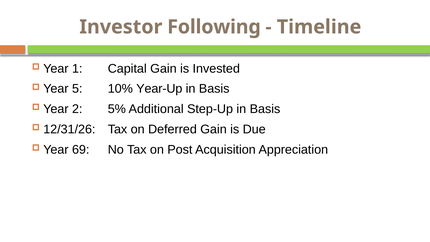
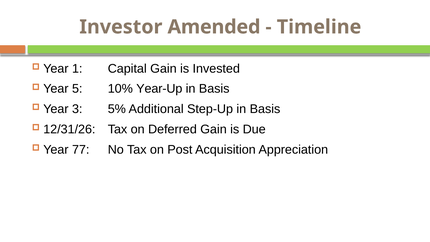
Following: Following -> Amended
2: 2 -> 3
69: 69 -> 77
